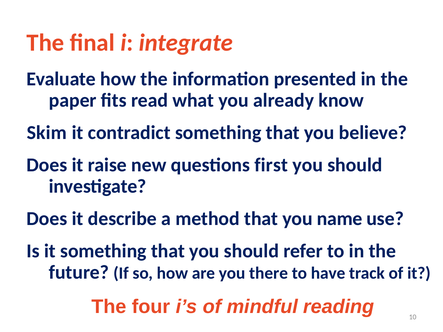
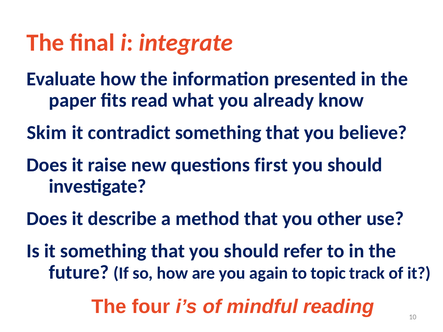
name: name -> other
there: there -> again
have: have -> topic
